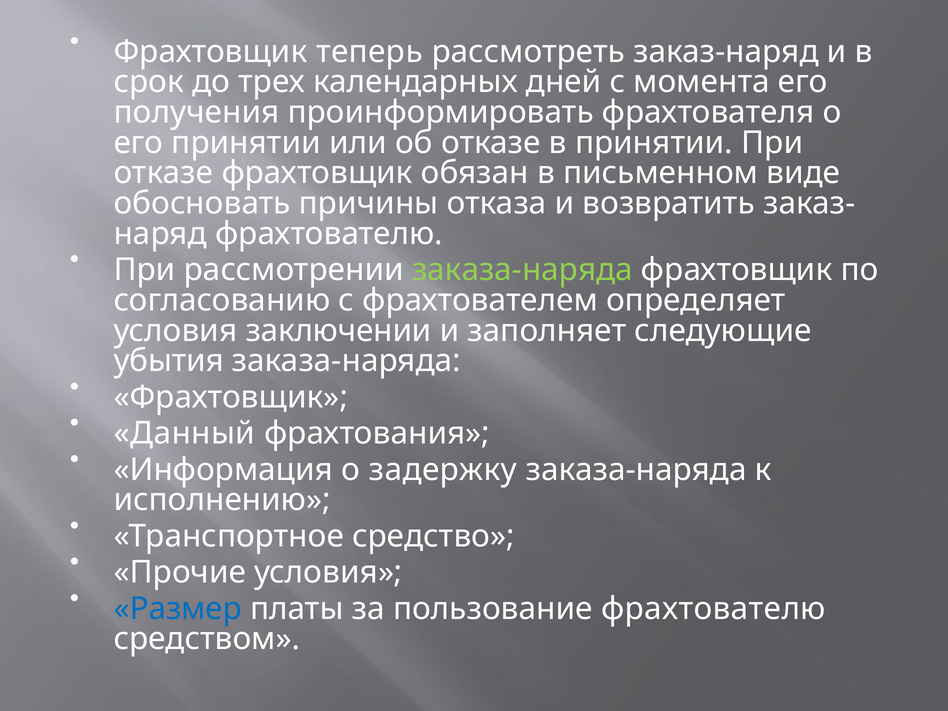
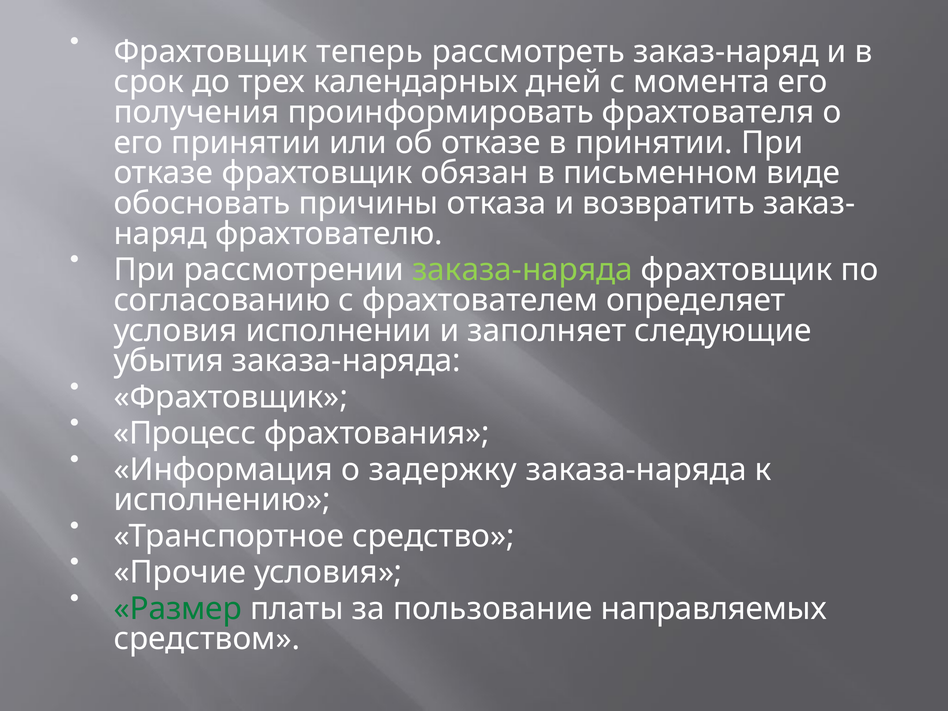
заключении: заключении -> исполнении
Данный: Данный -> Процесс
Размер colour: blue -> green
пользование фрахтователю: фрахтователю -> направляемых
